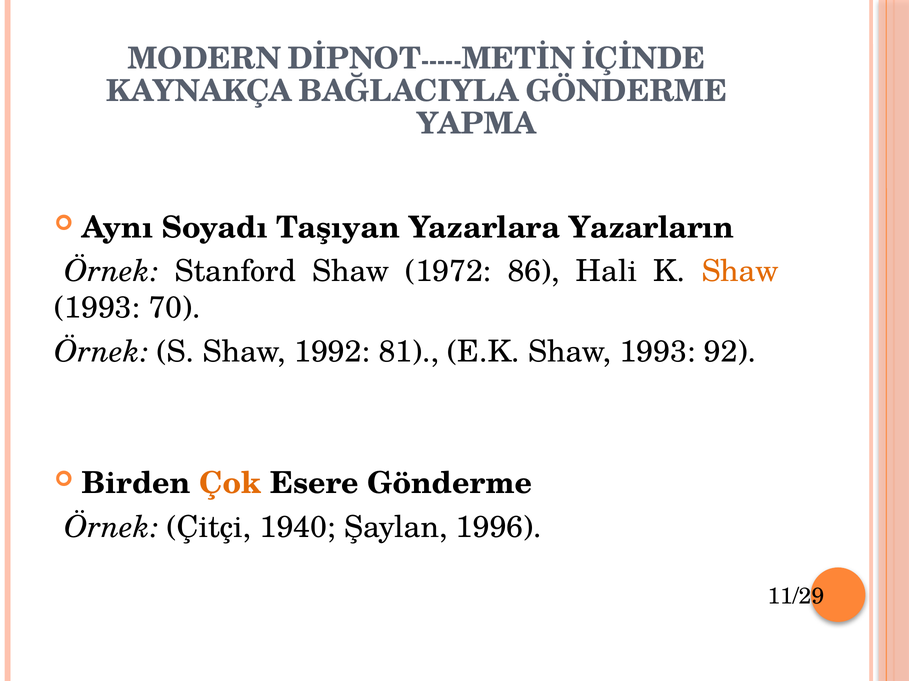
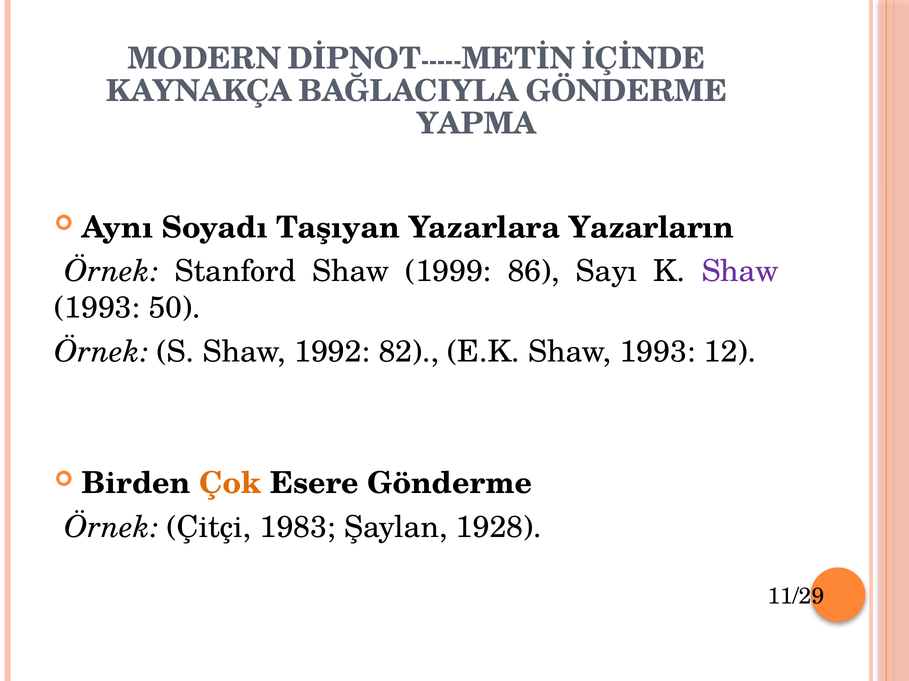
1972: 1972 -> 1999
Hali: Hali -> Sayı
Shaw at (740, 272) colour: orange -> purple
70: 70 -> 50
81: 81 -> 82
92: 92 -> 12
1940: 1940 -> 1983
1996: 1996 -> 1928
